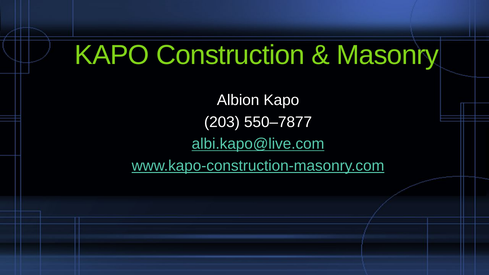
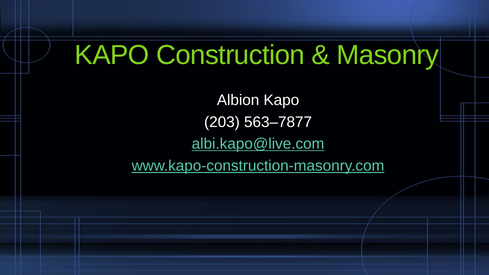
550–7877: 550–7877 -> 563–7877
